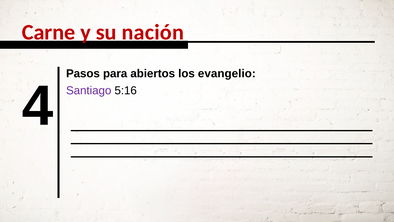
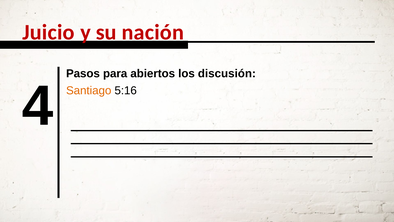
Carne: Carne -> Juicio
evangelio: evangelio -> discusión
Santiago colour: purple -> orange
